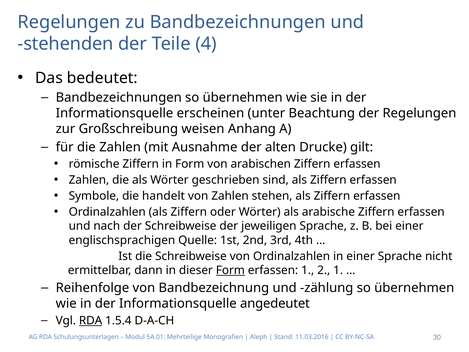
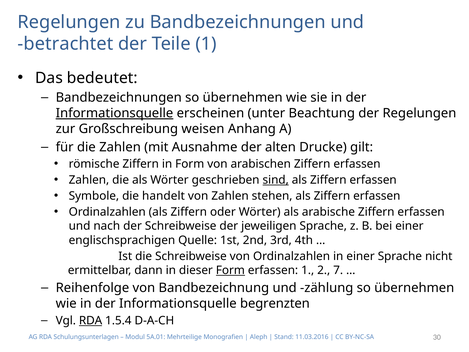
stehenden: stehenden -> betrachtet
Teile 4: 4 -> 1
Informationsquelle at (114, 113) underline: none -> present
sind underline: none -> present
2 1: 1 -> 7
angedeutet: angedeutet -> begrenzten
